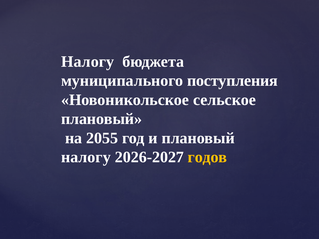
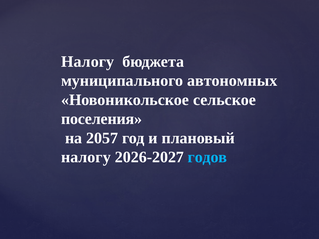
поступления: поступления -> автономных
плановый at (102, 119): плановый -> поселения
2055: 2055 -> 2057
годов colour: yellow -> light blue
